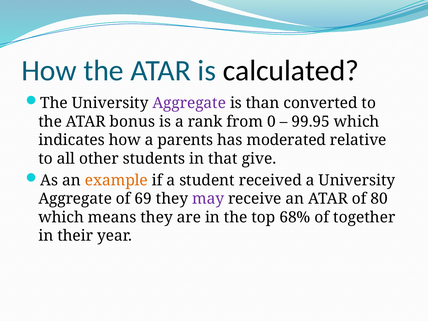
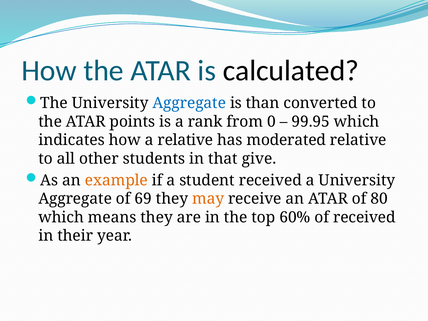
Aggregate at (189, 103) colour: purple -> blue
bonus: bonus -> points
a parents: parents -> relative
may colour: purple -> orange
68%: 68% -> 60%
of together: together -> received
